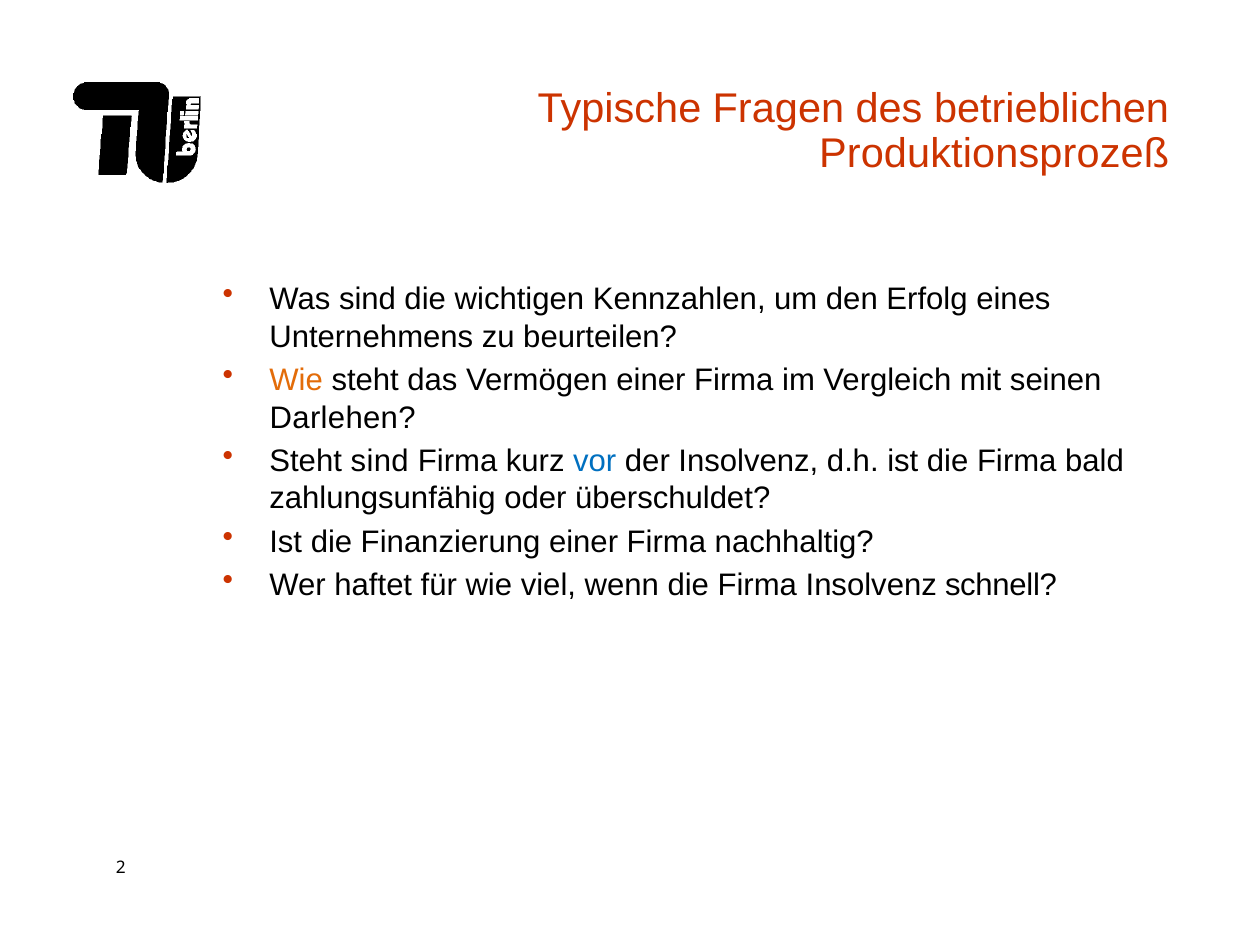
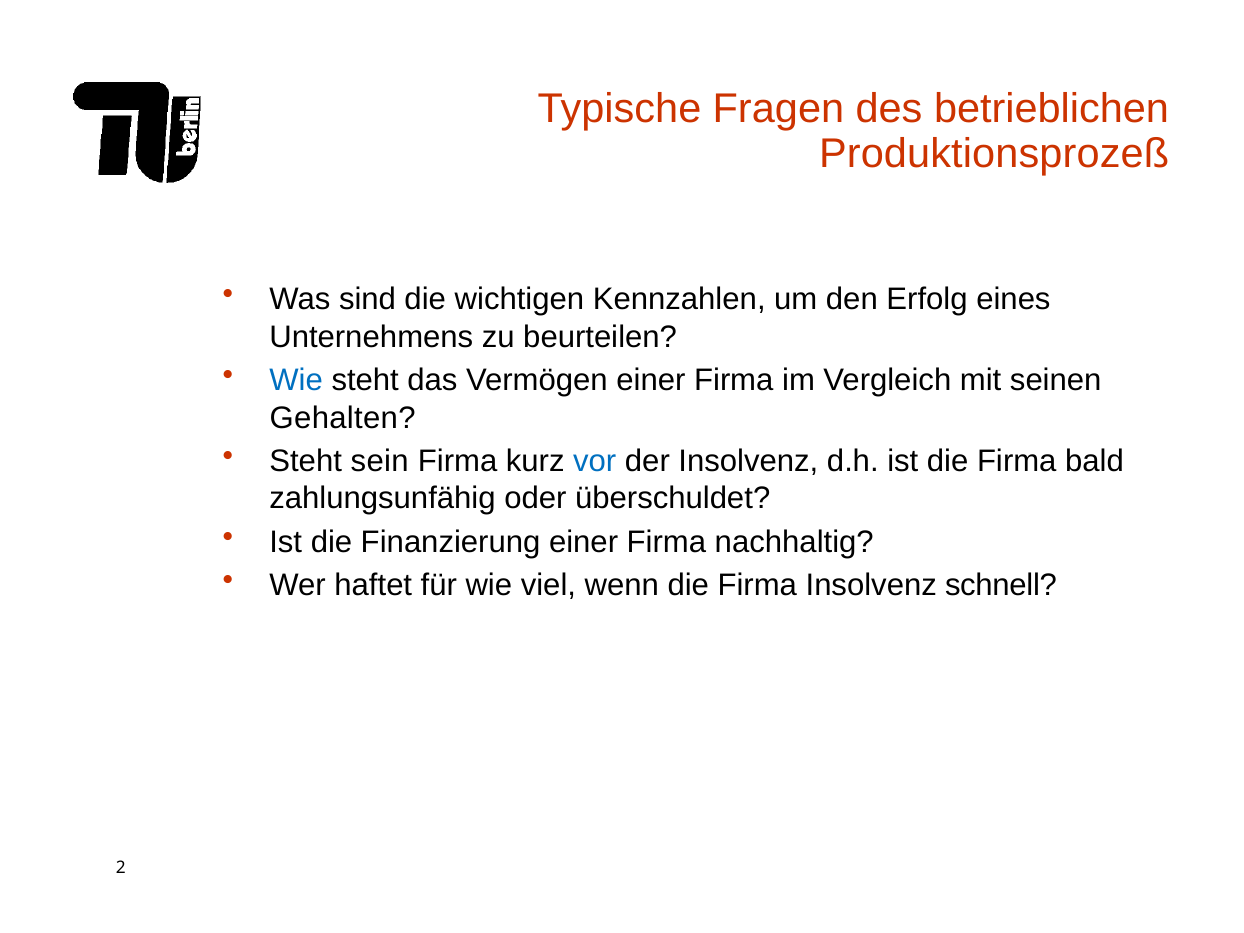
Wie at (296, 380) colour: orange -> blue
Darlehen: Darlehen -> Gehalten
Steht sind: sind -> sein
